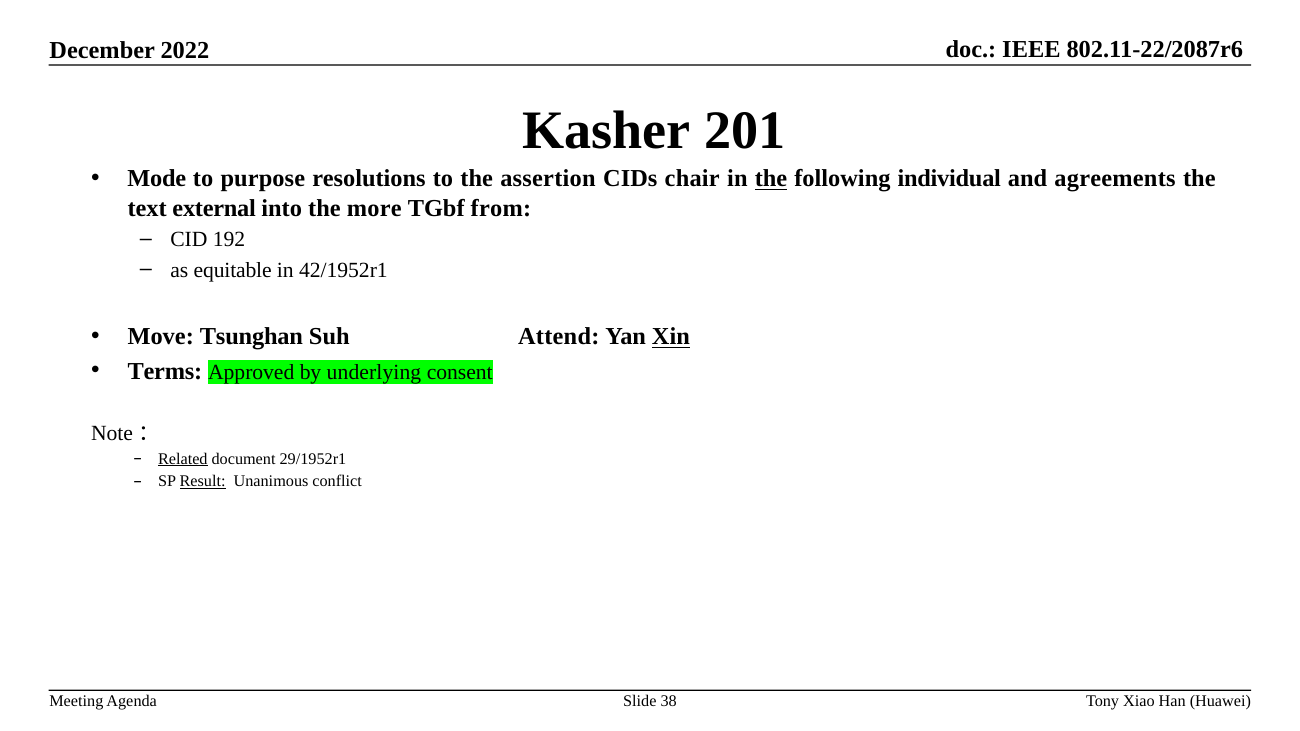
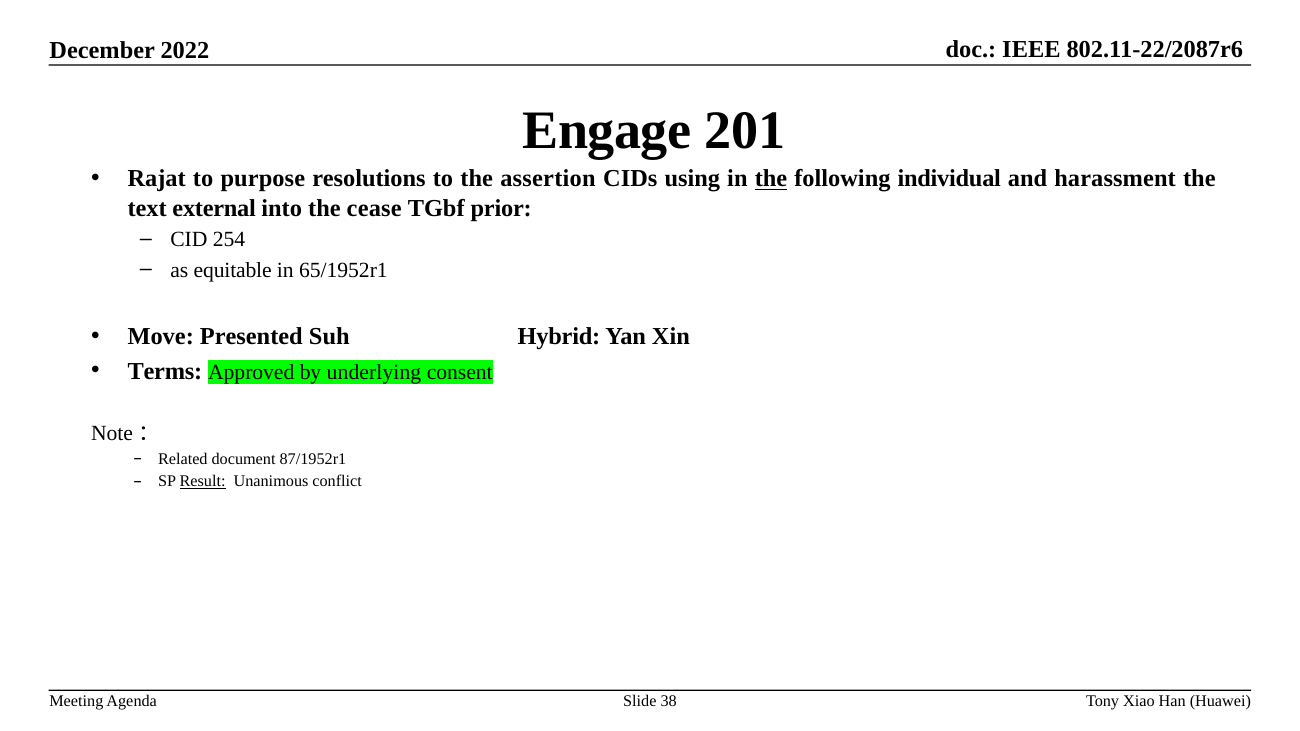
Kasher: Kasher -> Engage
Mode: Mode -> Rajat
chair: chair -> using
agreements: agreements -> harassment
more: more -> cease
from: from -> prior
192: 192 -> 254
42/1952r1: 42/1952r1 -> 65/1952r1
Tsunghan: Tsunghan -> Presented
Attend: Attend -> Hybrid
Xin underline: present -> none
Related underline: present -> none
29/1952r1: 29/1952r1 -> 87/1952r1
